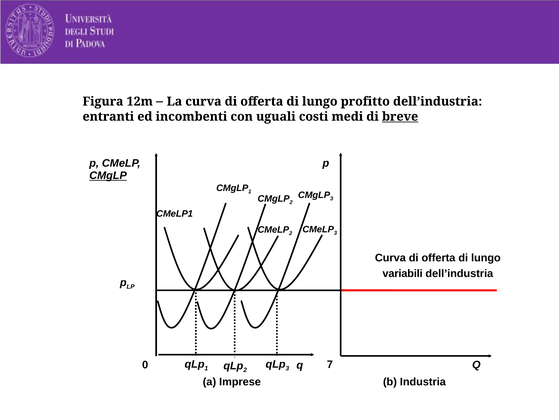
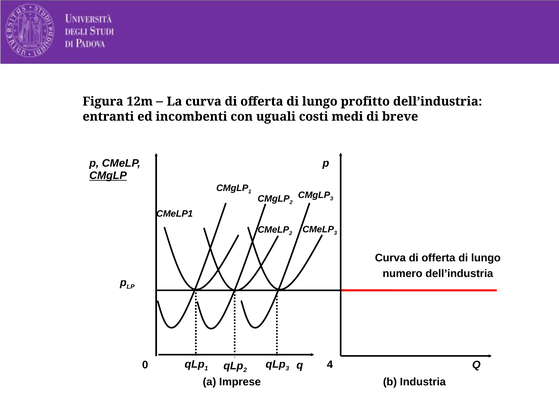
breve underline: present -> none
variabili: variabili -> numero
7: 7 -> 4
